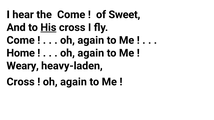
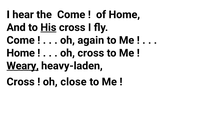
of Sweet: Sweet -> Home
again at (91, 53): again -> cross
Weary underline: none -> present
again at (74, 82): again -> close
